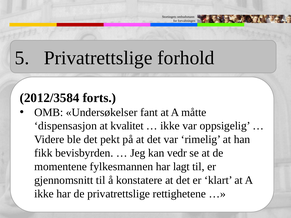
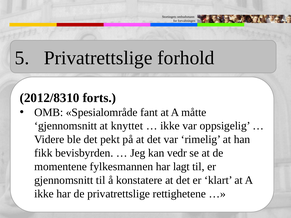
2012/3584: 2012/3584 -> 2012/8310
Undersøkelser: Undersøkelser -> Spesialområde
dispensasjon at (66, 126): dispensasjon -> gjennomsnitt
kvalitet: kvalitet -> knyttet
